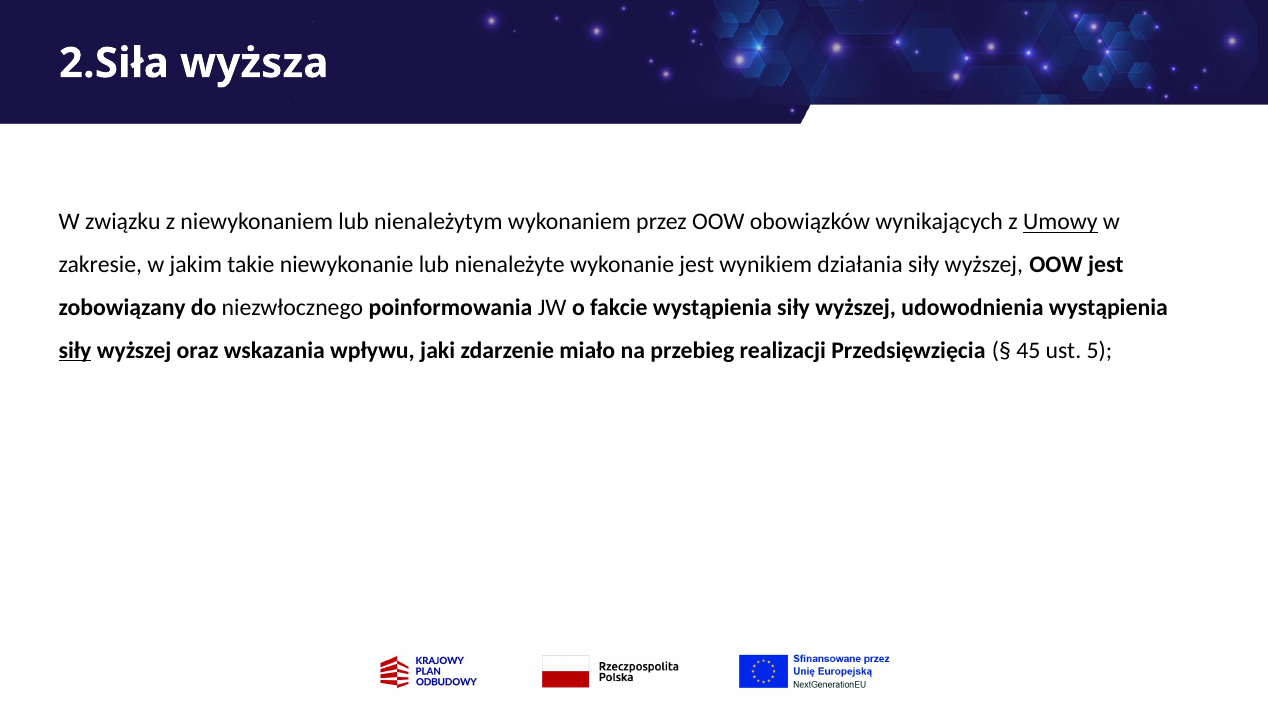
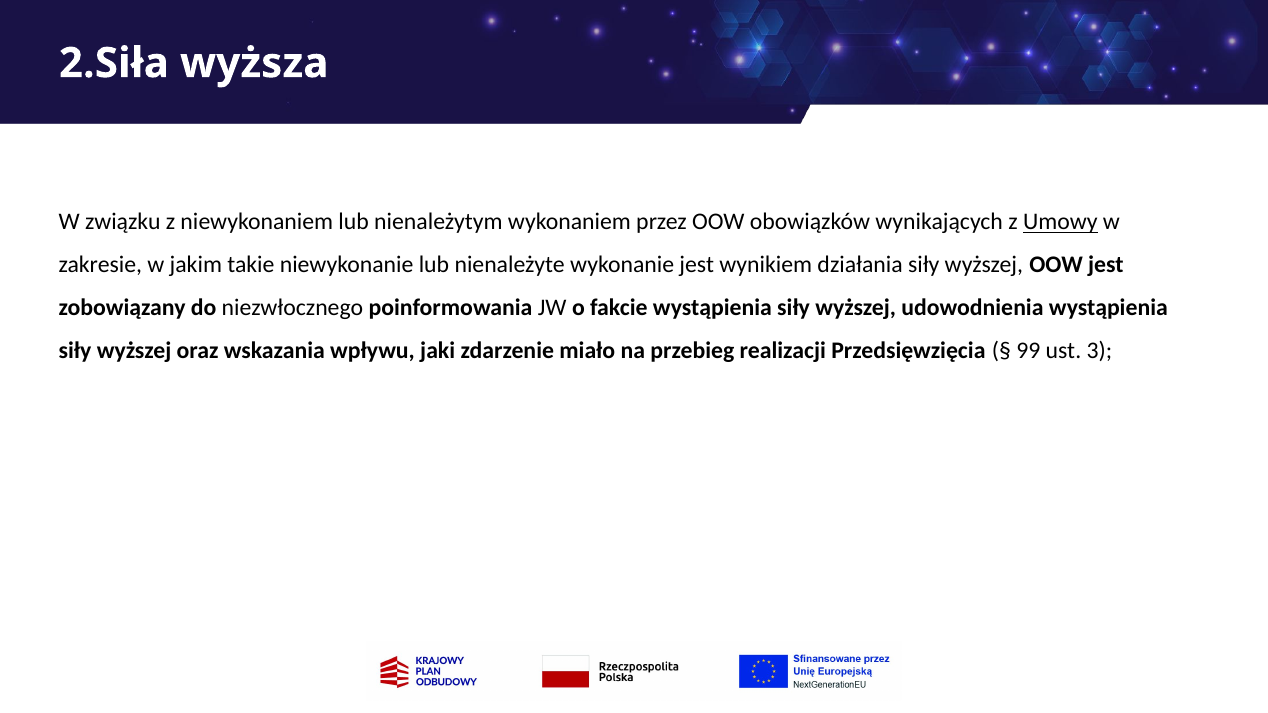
siły at (75, 350) underline: present -> none
45: 45 -> 99
5: 5 -> 3
